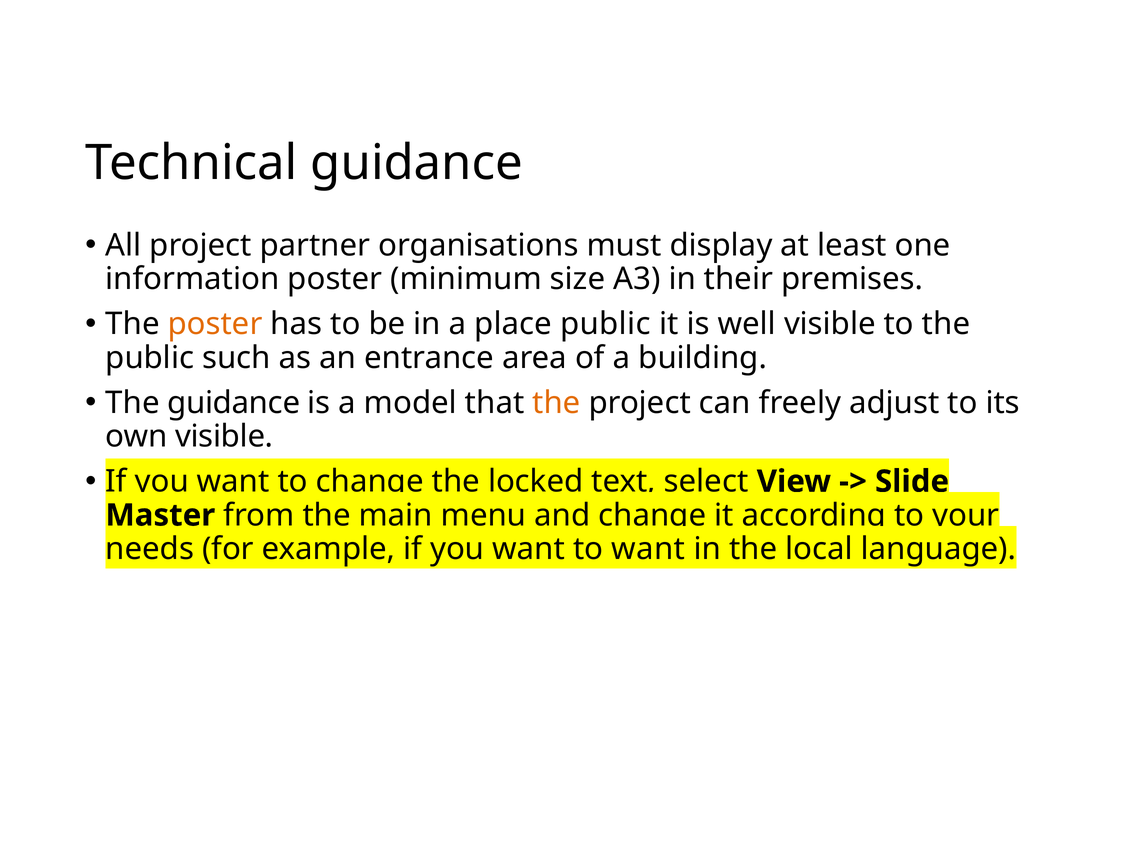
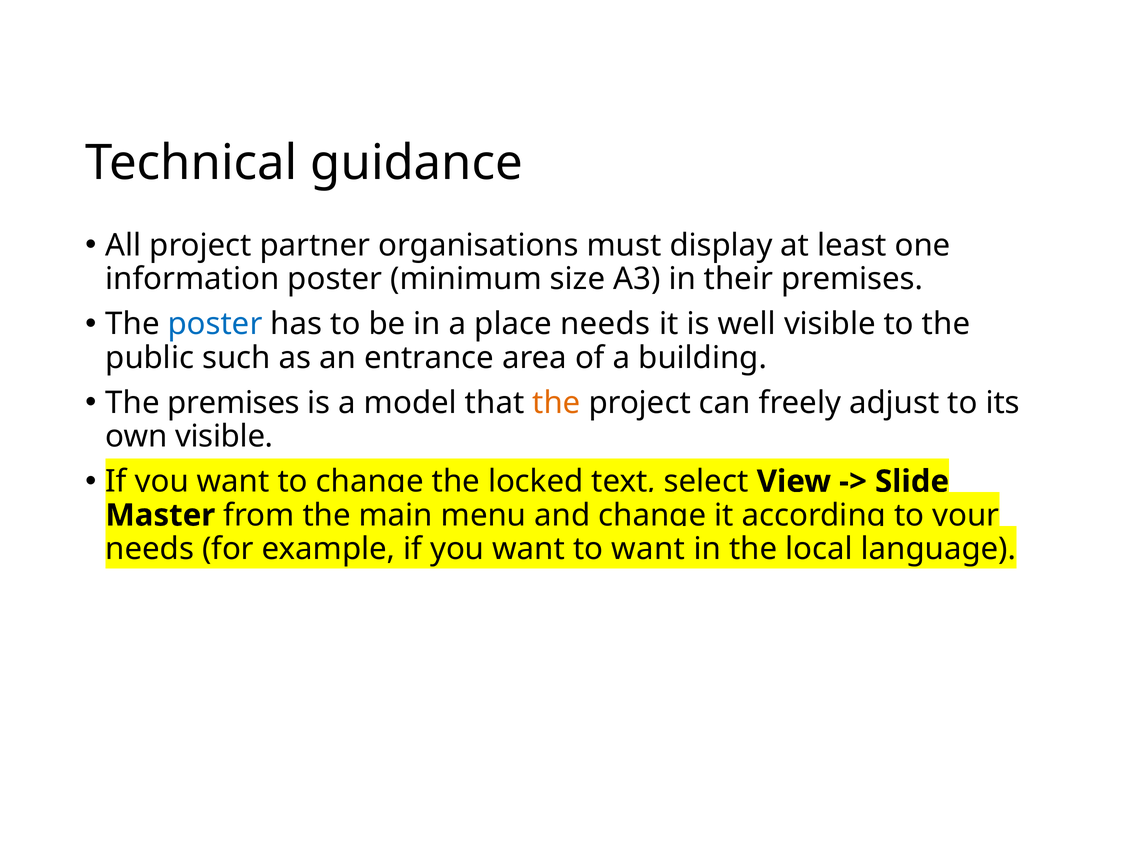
poster at (215, 324) colour: orange -> blue
place public: public -> needs
The guidance: guidance -> premises
